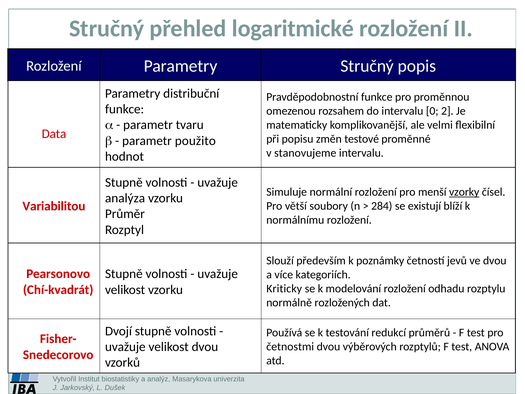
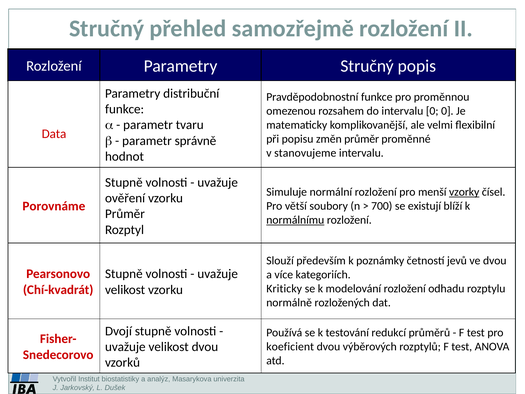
logaritmické: logaritmické -> samozřejmě
0 2: 2 -> 0
změn testové: testové -> průměr
použito: použito -> správně
analýza: analýza -> ověření
Variabilitou: Variabilitou -> Porovnáme
284: 284 -> 700
normálnímu underline: none -> present
četnostmi: četnostmi -> koeficient
